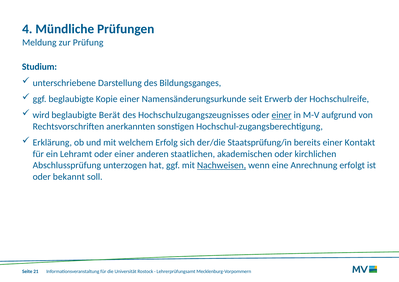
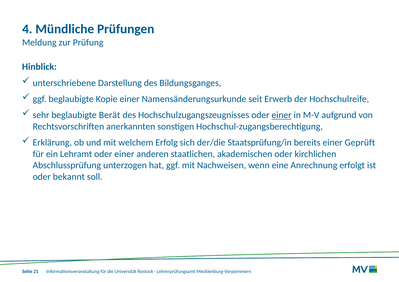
Studium: Studium -> Hinblick
wird: wird -> sehr
Kontakt: Kontakt -> Geprüft
Nachweisen underline: present -> none
